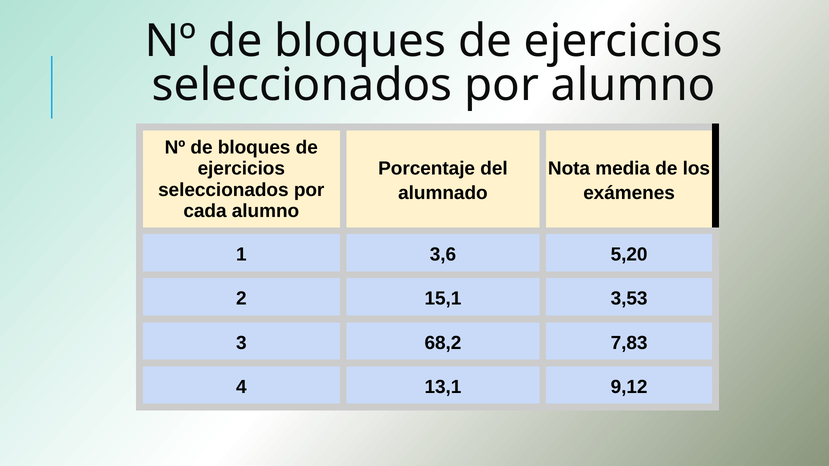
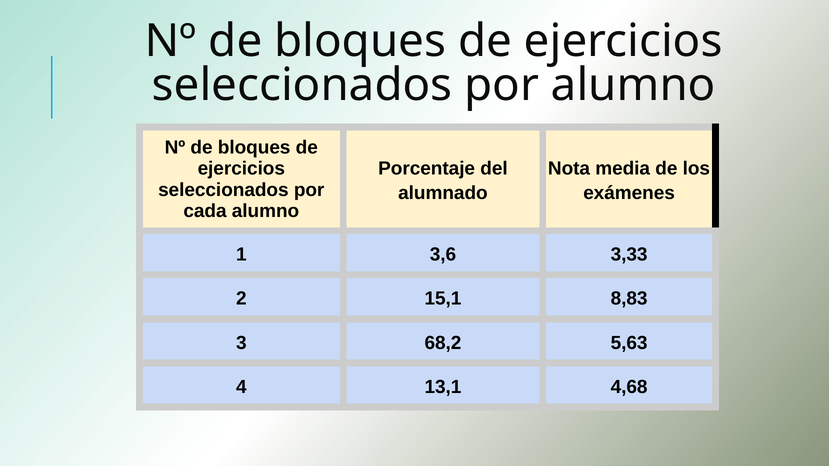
5,20: 5,20 -> 3,33
3,53: 3,53 -> 8,83
7,83: 7,83 -> 5,63
9,12: 9,12 -> 4,68
